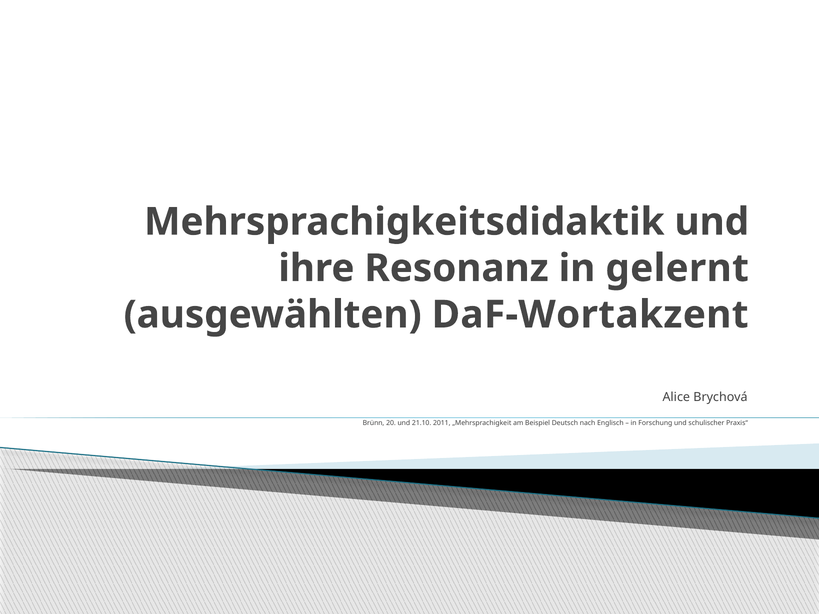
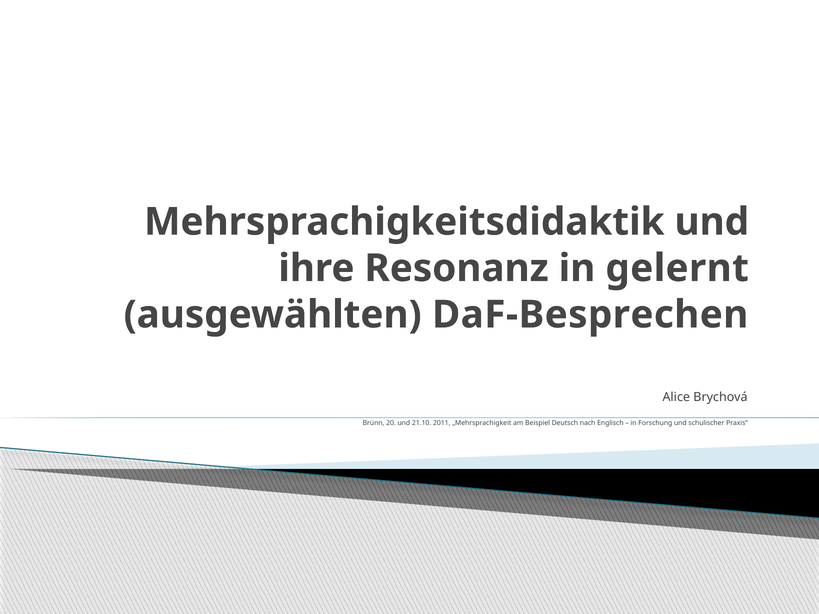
DaF-Wortakzent: DaF-Wortakzent -> DaF-Besprechen
